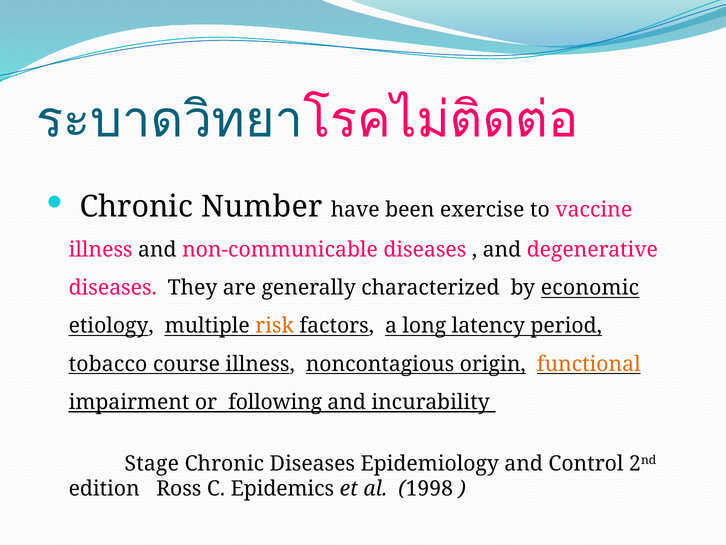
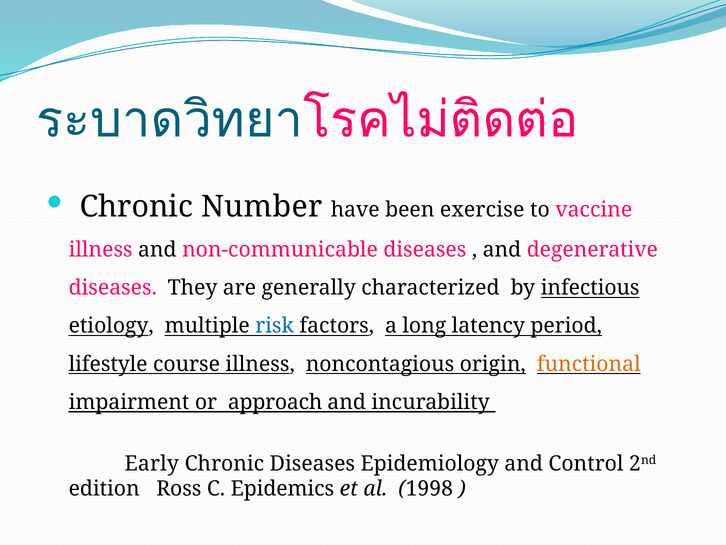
economic: economic -> infectious
risk colour: orange -> blue
tobacco: tobacco -> lifestyle
following: following -> approach
Stage: Stage -> Early
